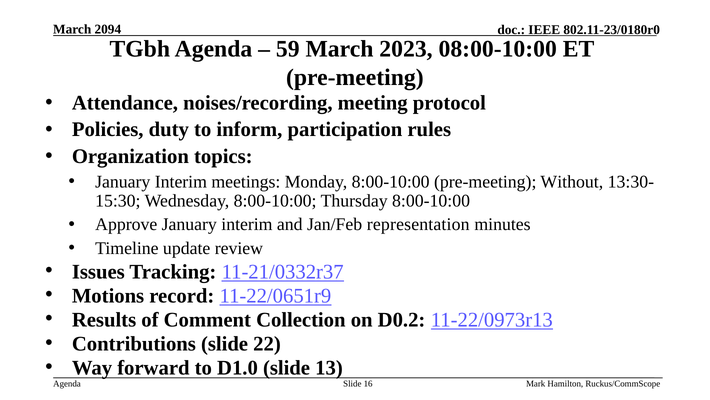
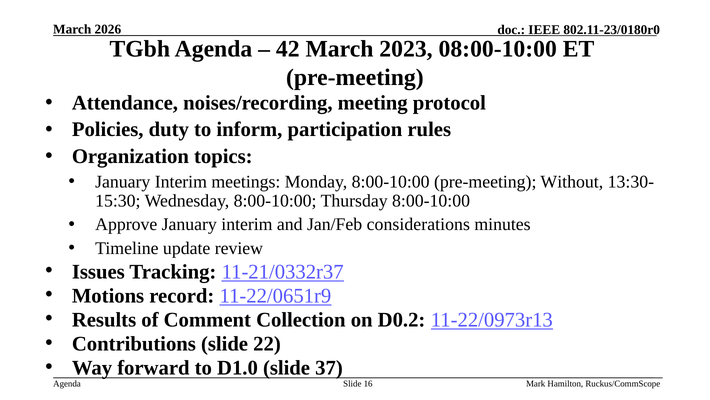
2094: 2094 -> 2026
59: 59 -> 42
representation: representation -> considerations
13: 13 -> 37
